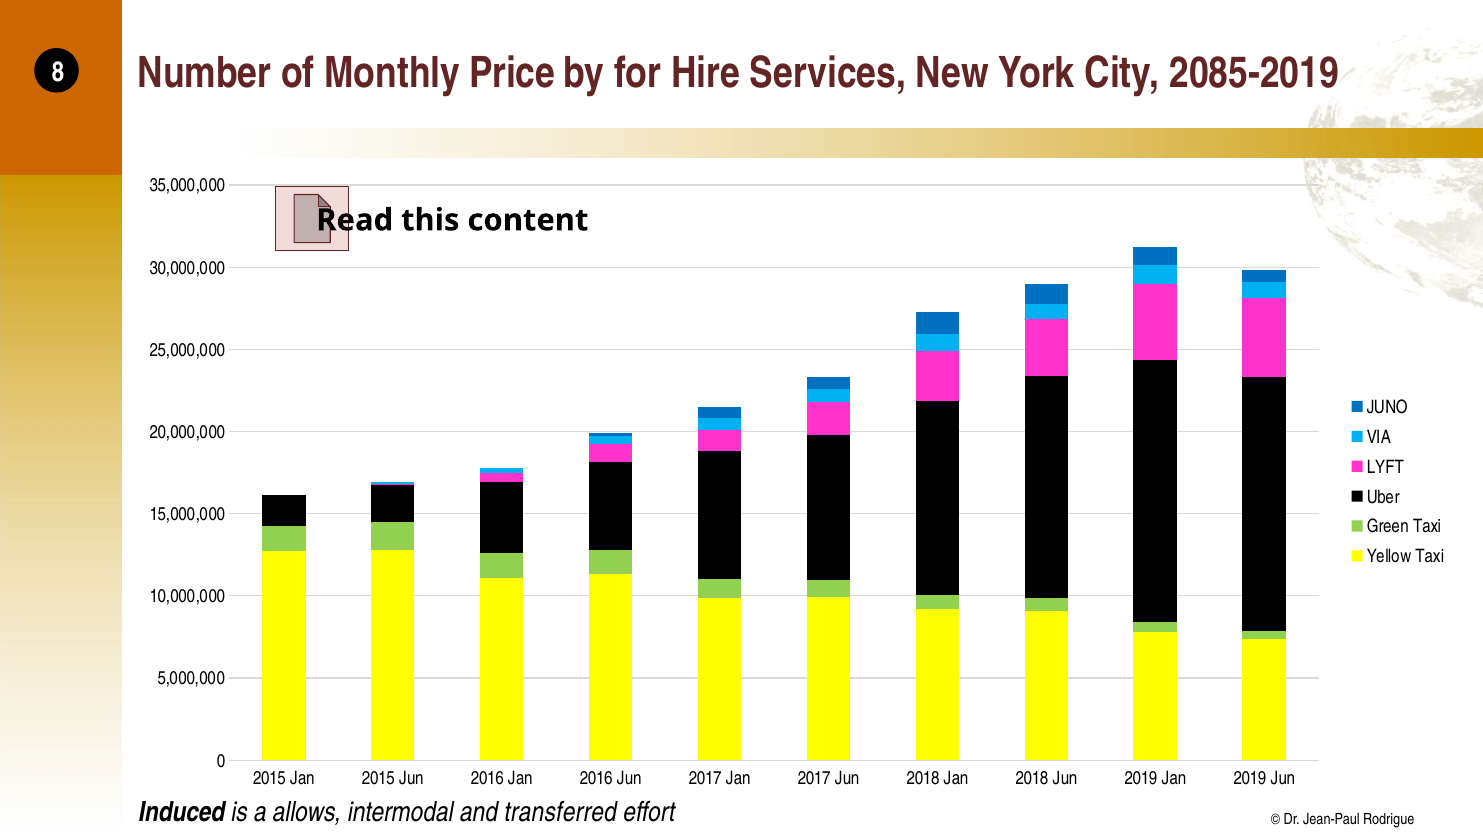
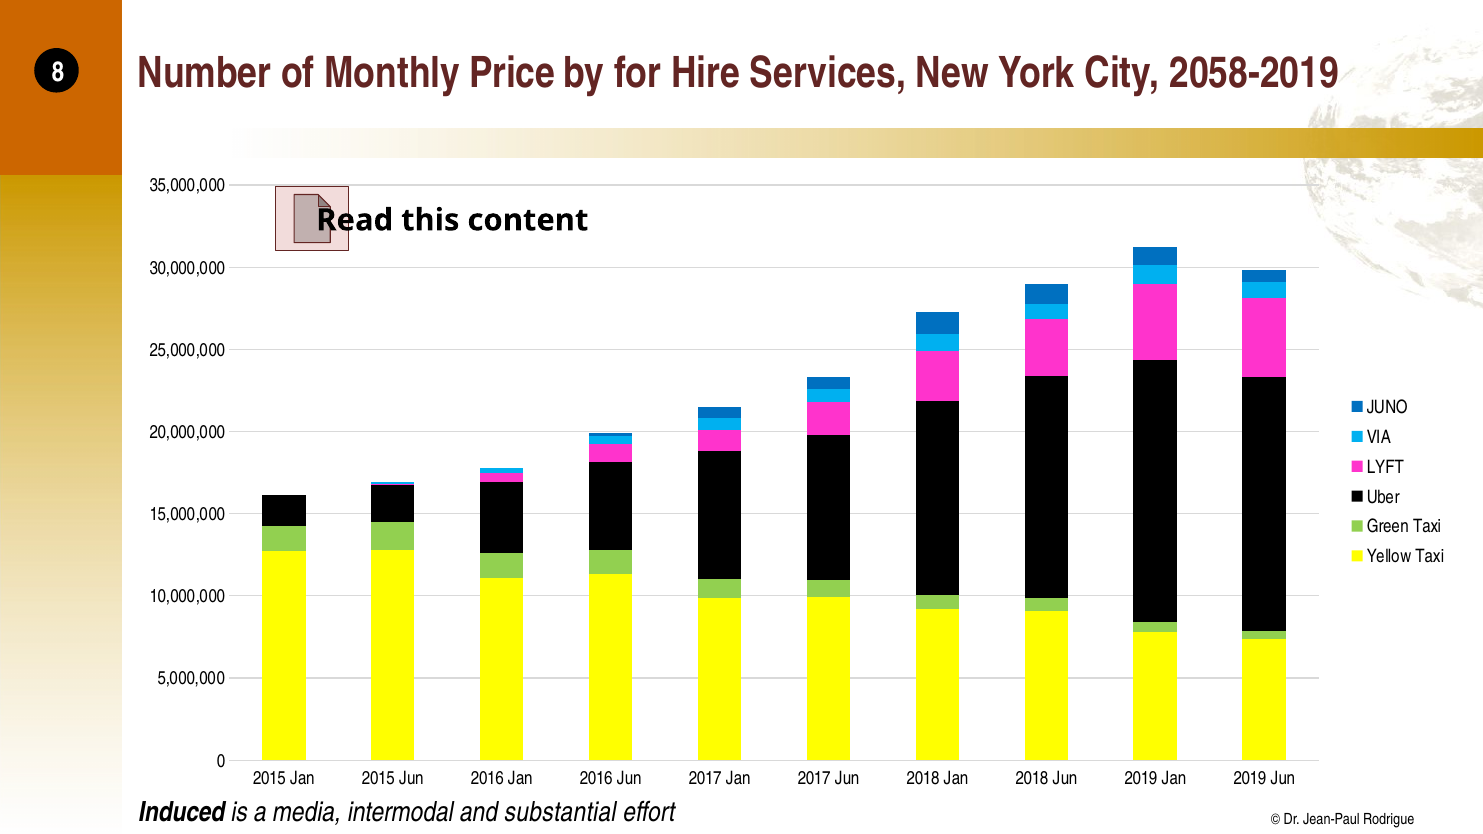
2085-2019: 2085-2019 -> 2058-2019
allows: allows -> media
transferred: transferred -> substantial
